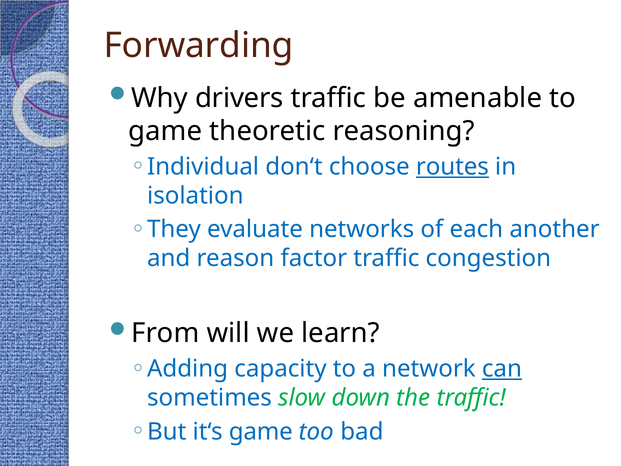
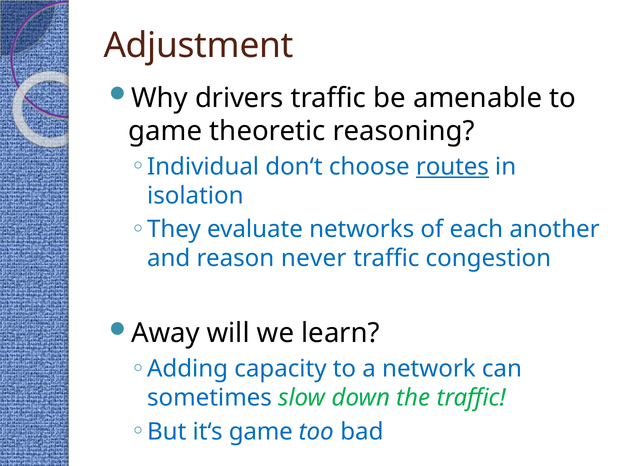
Forwarding: Forwarding -> Adjustment
factor: factor -> never
From: From -> Away
can underline: present -> none
